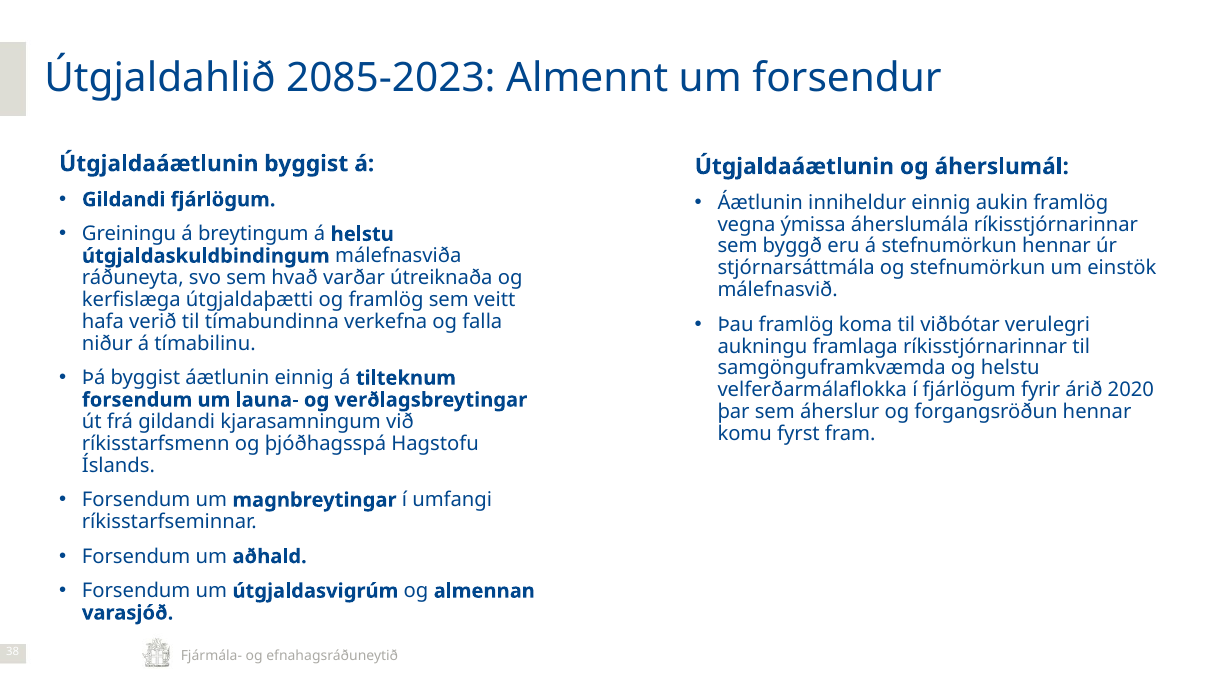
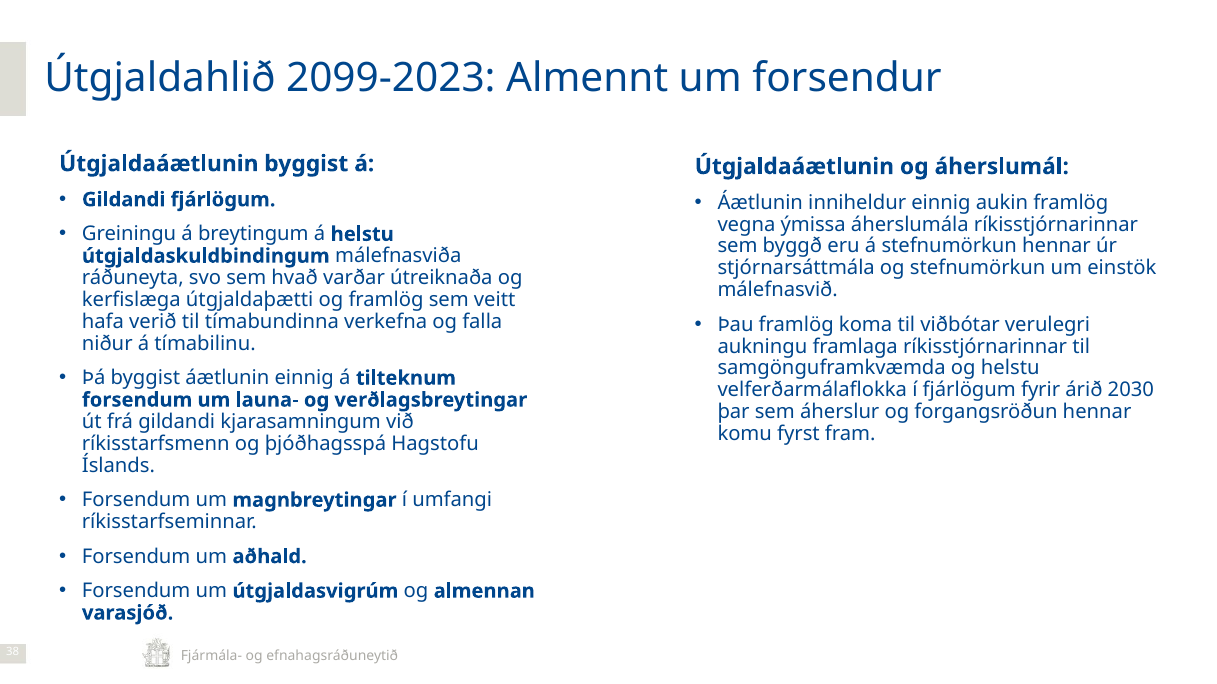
2085-2023: 2085-2023 -> 2099-2023
2020: 2020 -> 2030
